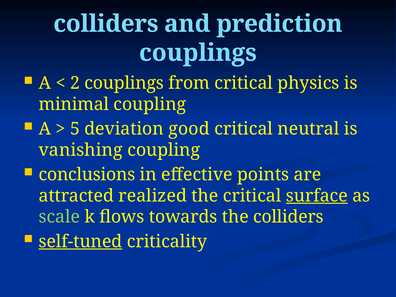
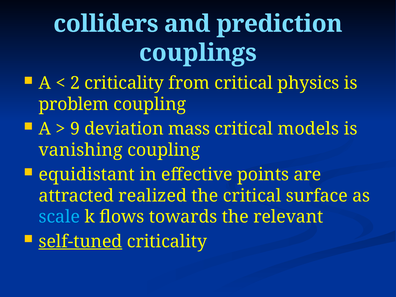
2 couplings: couplings -> criticality
minimal: minimal -> problem
5: 5 -> 9
good: good -> mass
neutral: neutral -> models
conclusions: conclusions -> equidistant
surface underline: present -> none
scale colour: light green -> light blue
the colliders: colliders -> relevant
